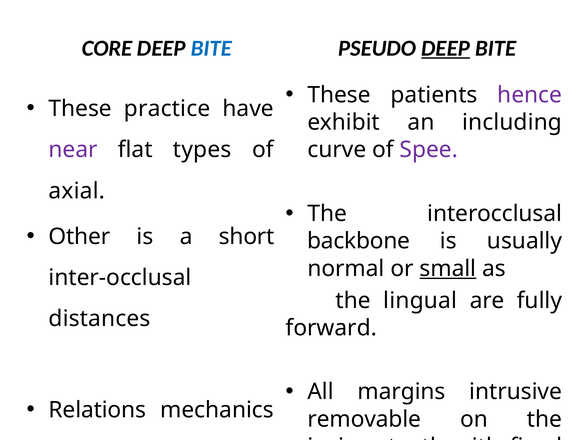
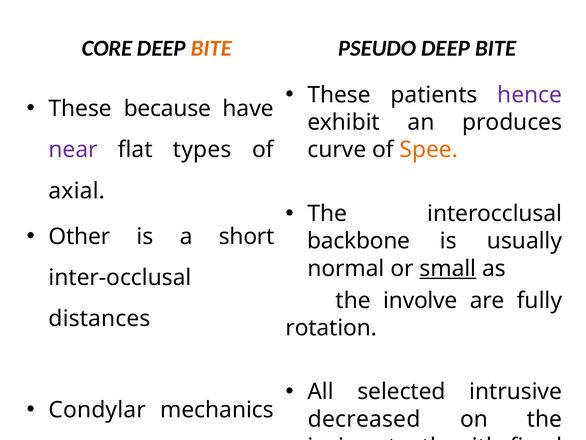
BITE at (211, 48) colour: blue -> orange
DEEP at (446, 48) underline: present -> none
practice: practice -> because
including: including -> produces
Spee colour: purple -> orange
lingual: lingual -> involve
forward: forward -> rotation
margins: margins -> selected
Relations: Relations -> Condylar
removable: removable -> decreased
